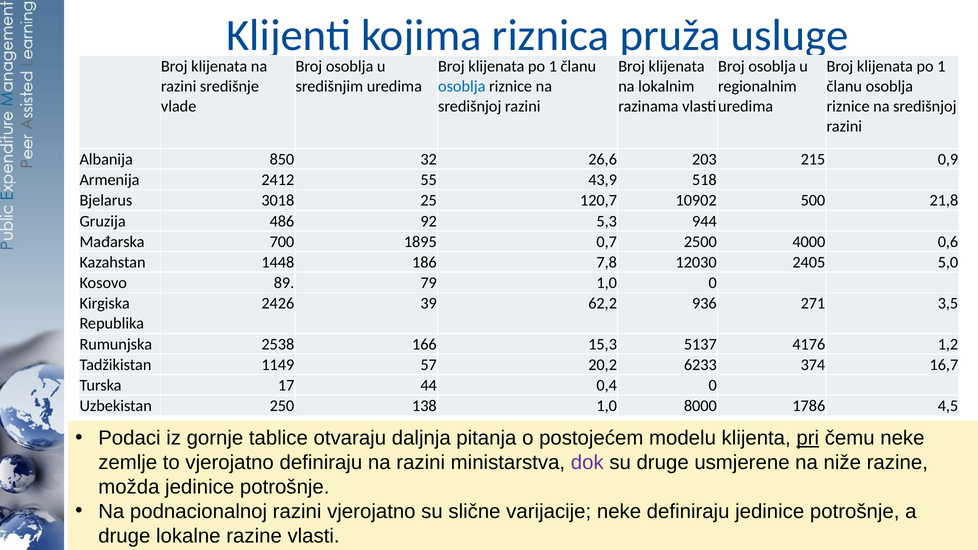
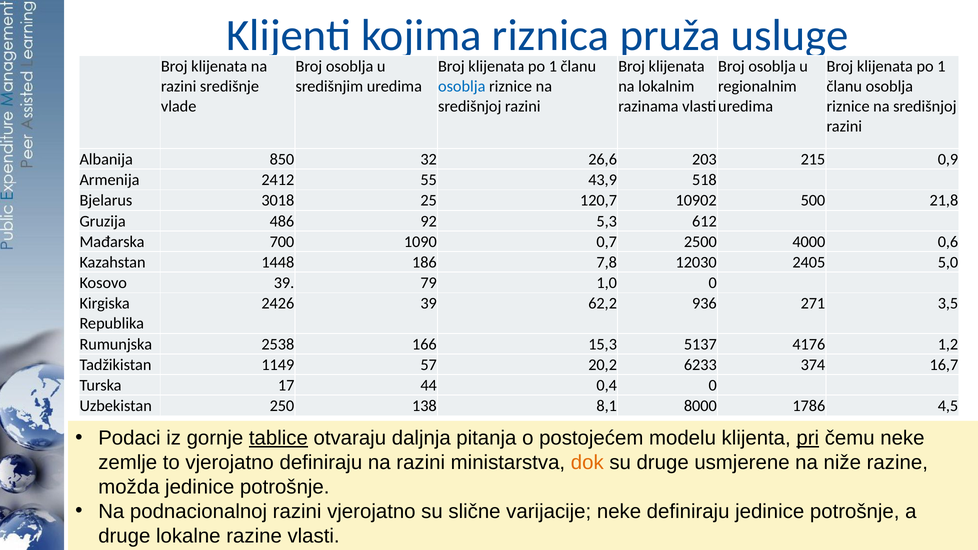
944: 944 -> 612
1895: 1895 -> 1090
Kosovo 89: 89 -> 39
138 1,0: 1,0 -> 8,1
tablice underline: none -> present
dok colour: purple -> orange
